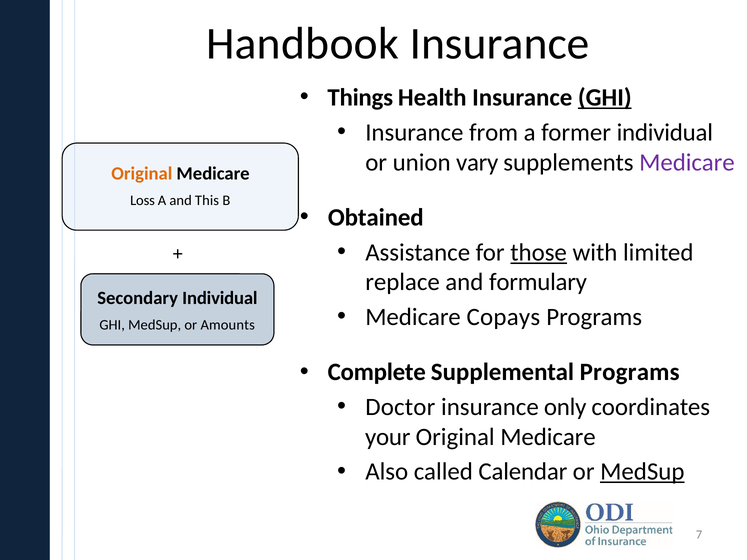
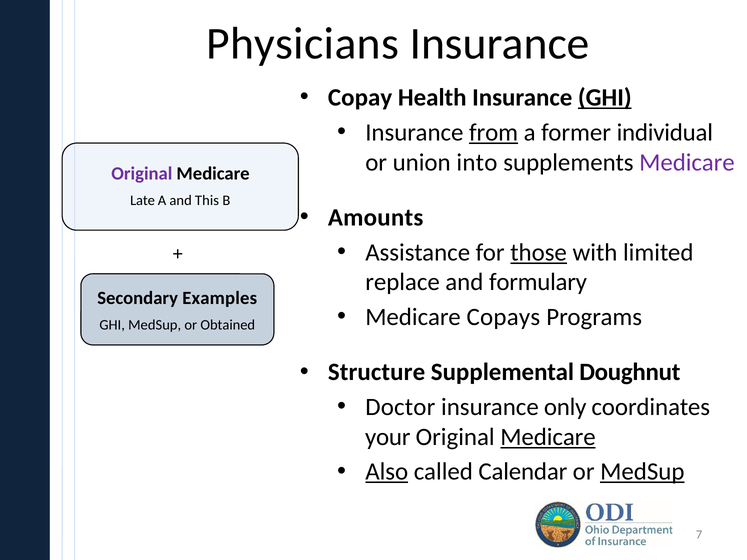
Handbook: Handbook -> Physicians
Things: Things -> Copay
from underline: none -> present
vary: vary -> into
Original at (142, 173) colour: orange -> purple
Loss: Loss -> Late
Obtained: Obtained -> Amounts
Secondary Individual: Individual -> Examples
Amounts: Amounts -> Obtained
Complete: Complete -> Structure
Supplemental Programs: Programs -> Doughnut
Medicare at (548, 437) underline: none -> present
Also underline: none -> present
